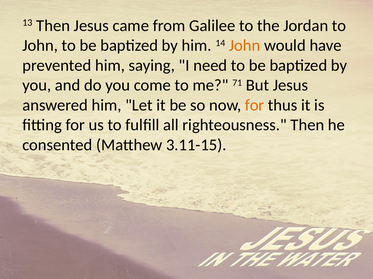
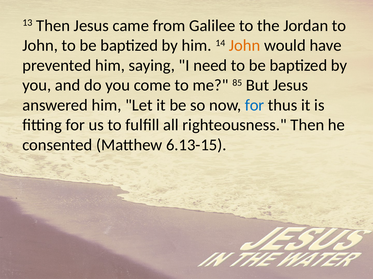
71: 71 -> 85
for at (255, 105) colour: orange -> blue
3.11-15: 3.11-15 -> 6.13-15
